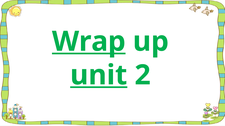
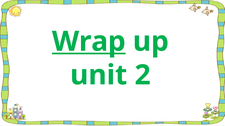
unit underline: present -> none
